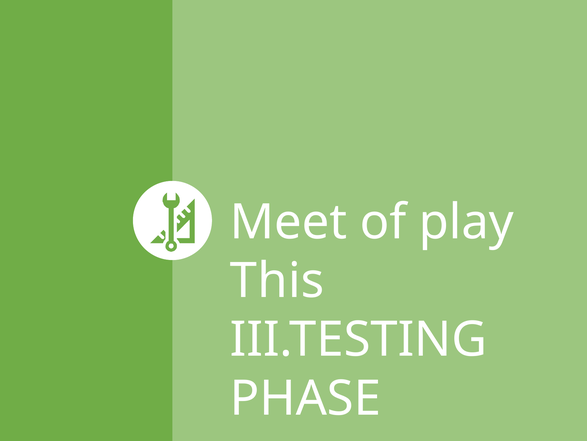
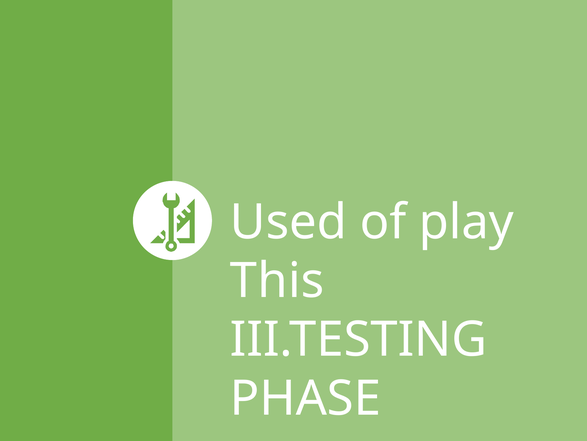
Meet: Meet -> Used
